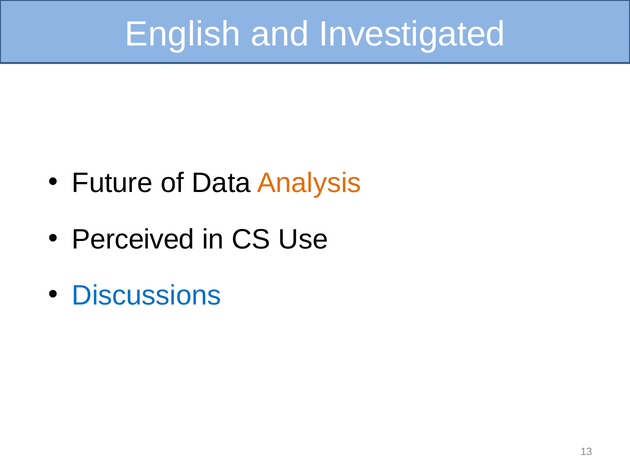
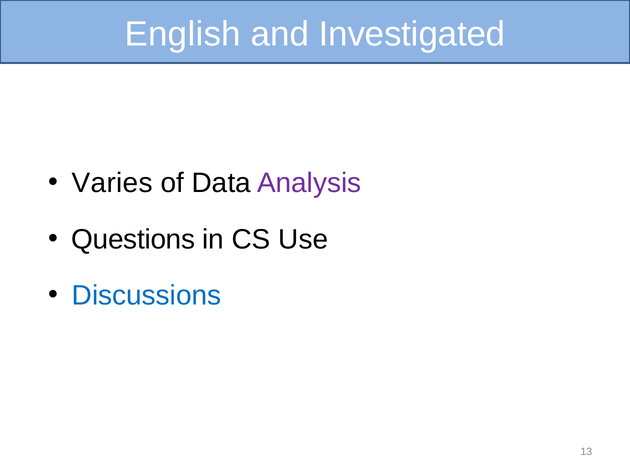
Future: Future -> Varies
Analysis colour: orange -> purple
Perceived: Perceived -> Questions
